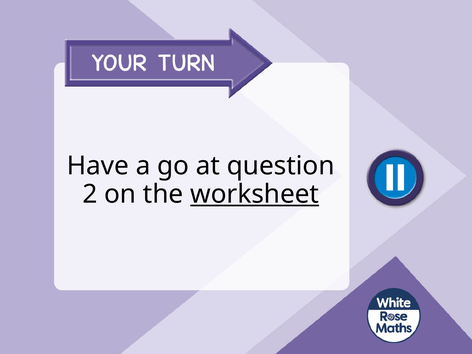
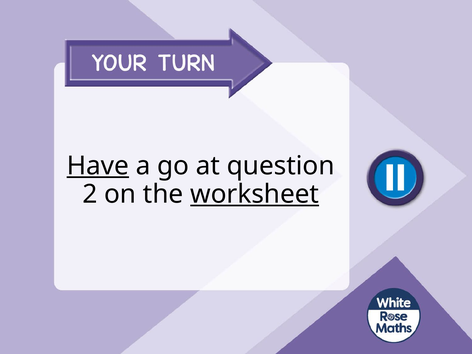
Have underline: none -> present
